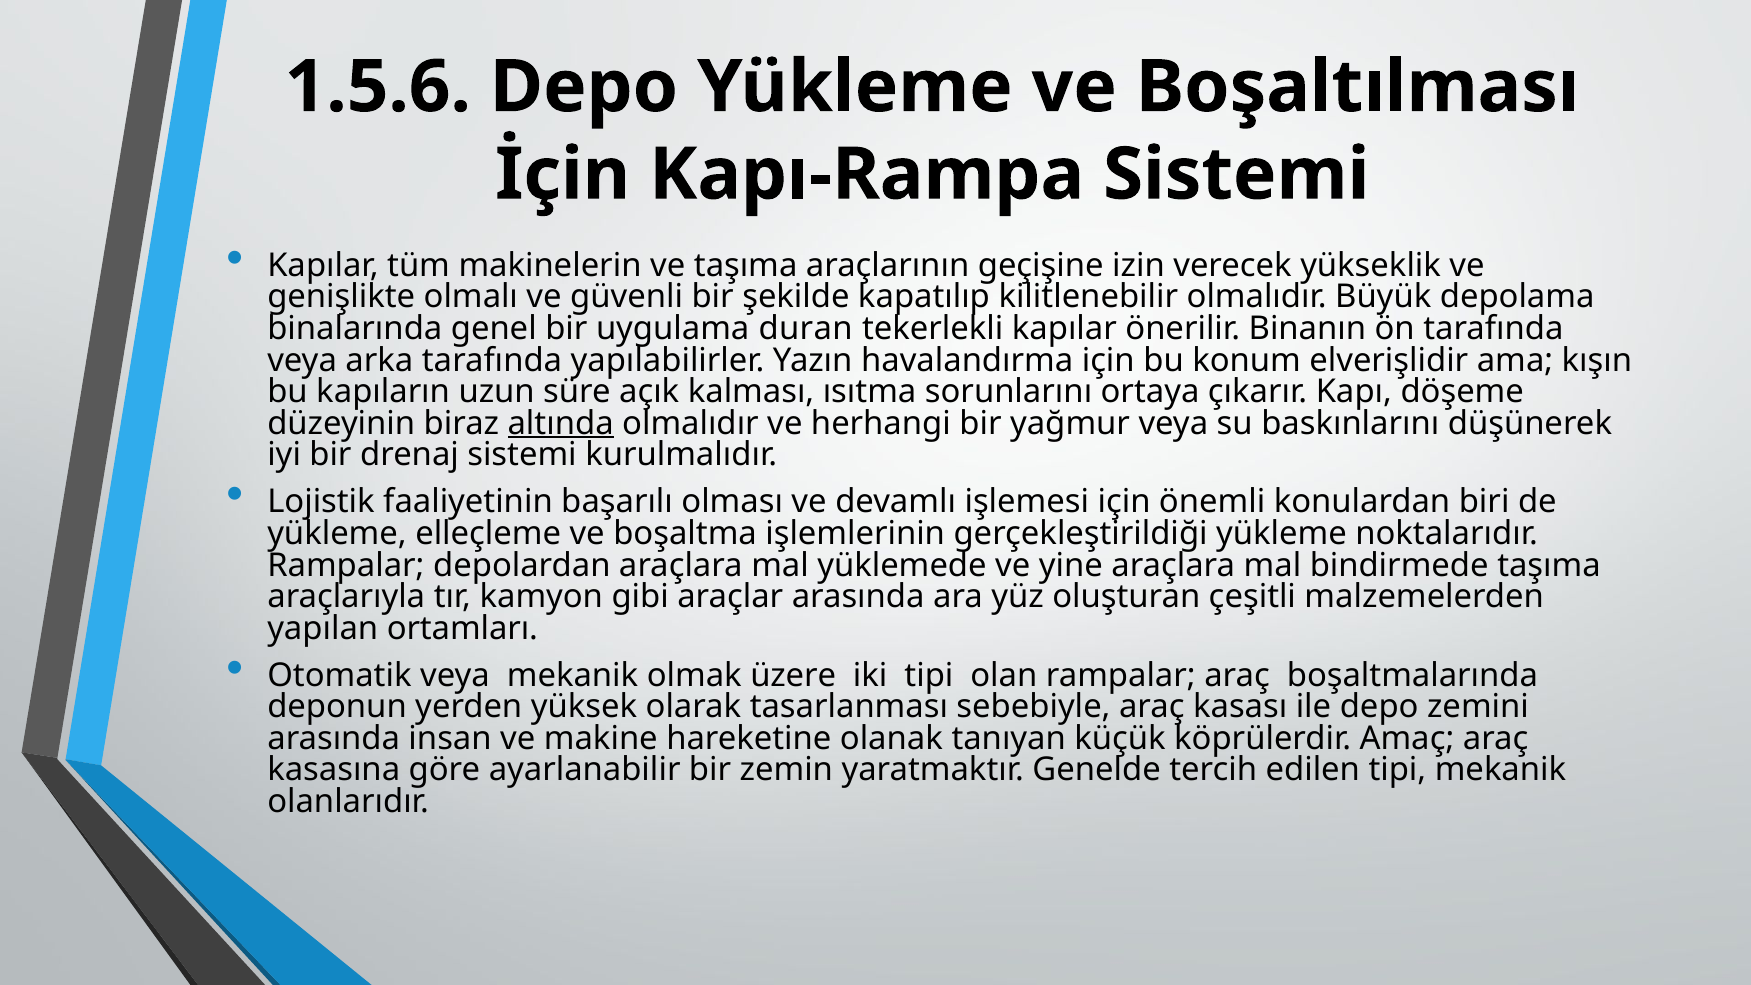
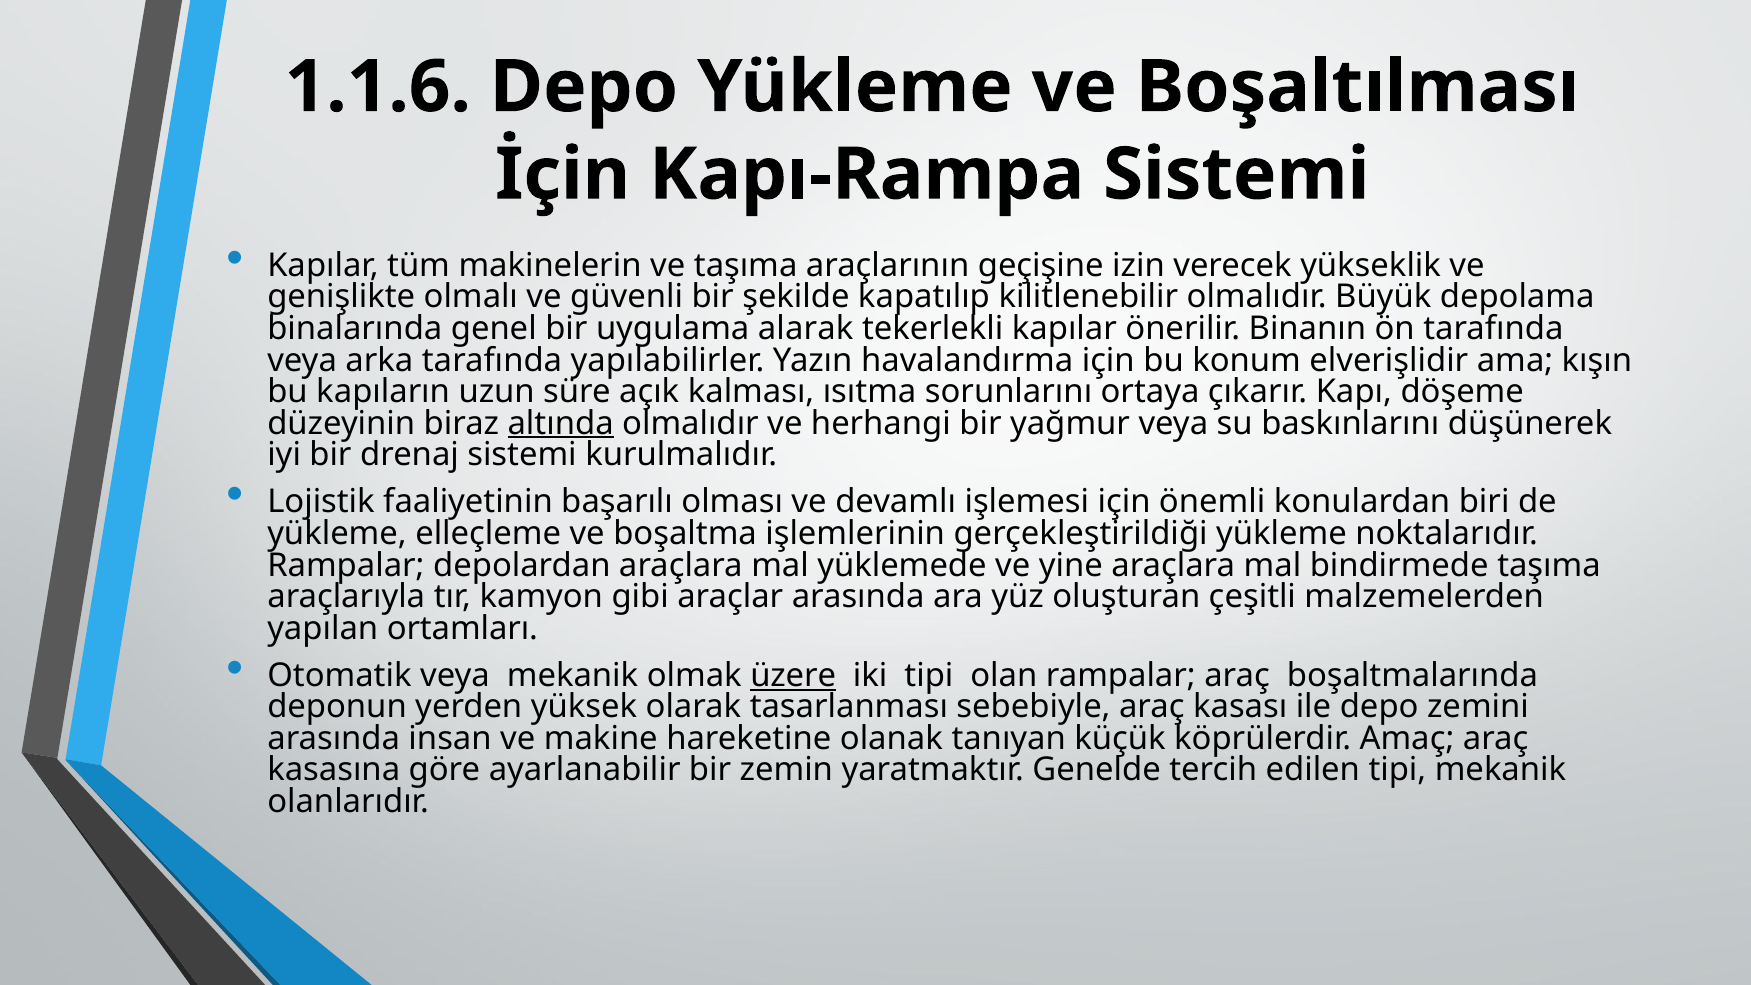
1.5.6: 1.5.6 -> 1.1.6
duran: duran -> alarak
üzere underline: none -> present
